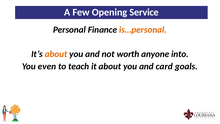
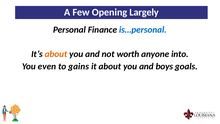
Service: Service -> Largely
is…personal colour: orange -> blue
teach: teach -> gains
card: card -> boys
